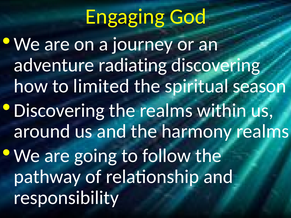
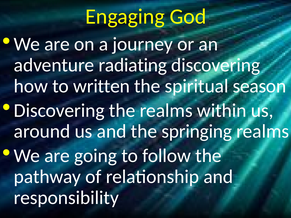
limited: limited -> written
harmony: harmony -> springing
